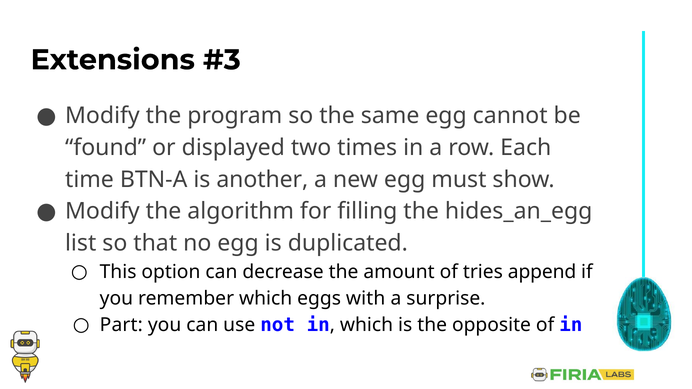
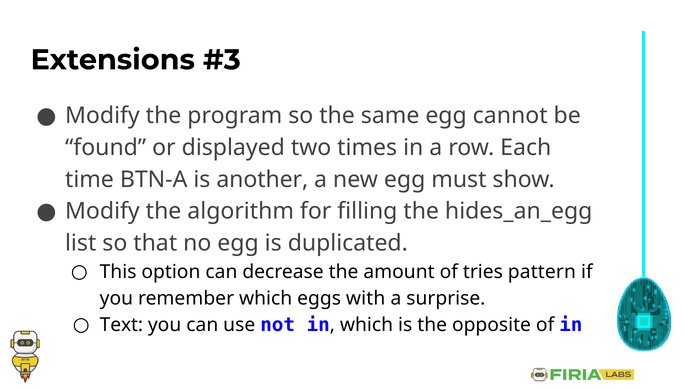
append: append -> pattern
Part: Part -> Text
